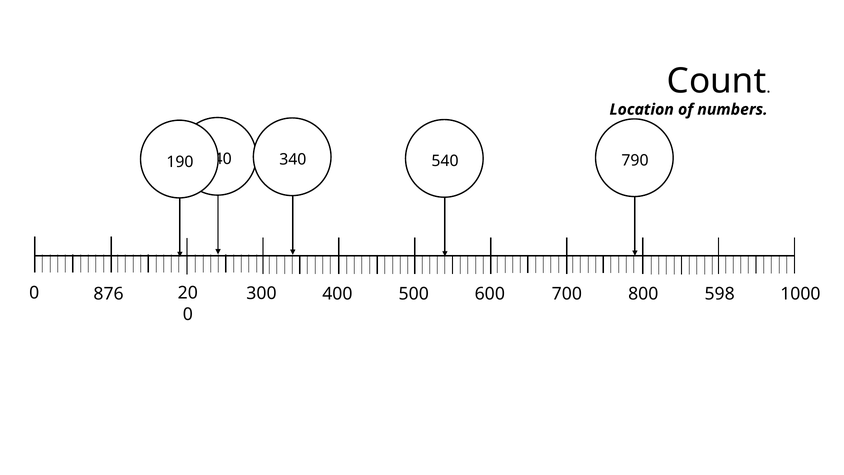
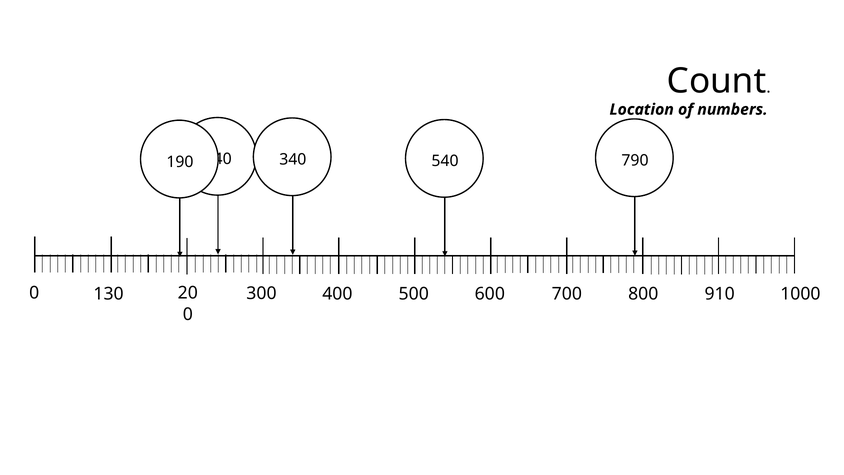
876: 876 -> 130
598: 598 -> 910
